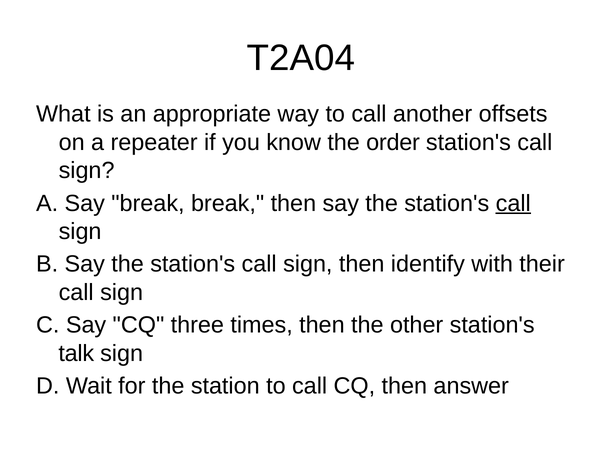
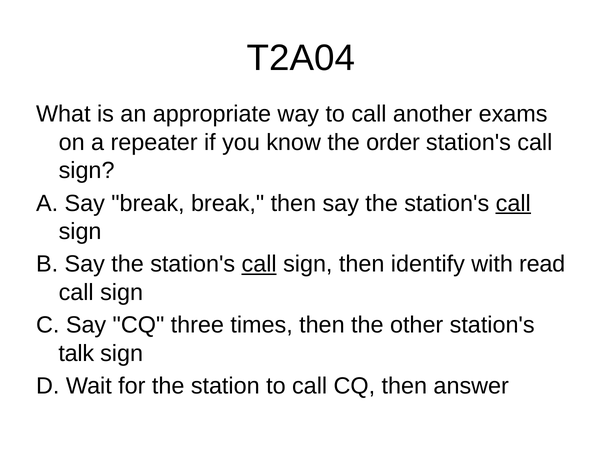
offsets: offsets -> exams
call at (259, 264) underline: none -> present
their: their -> read
